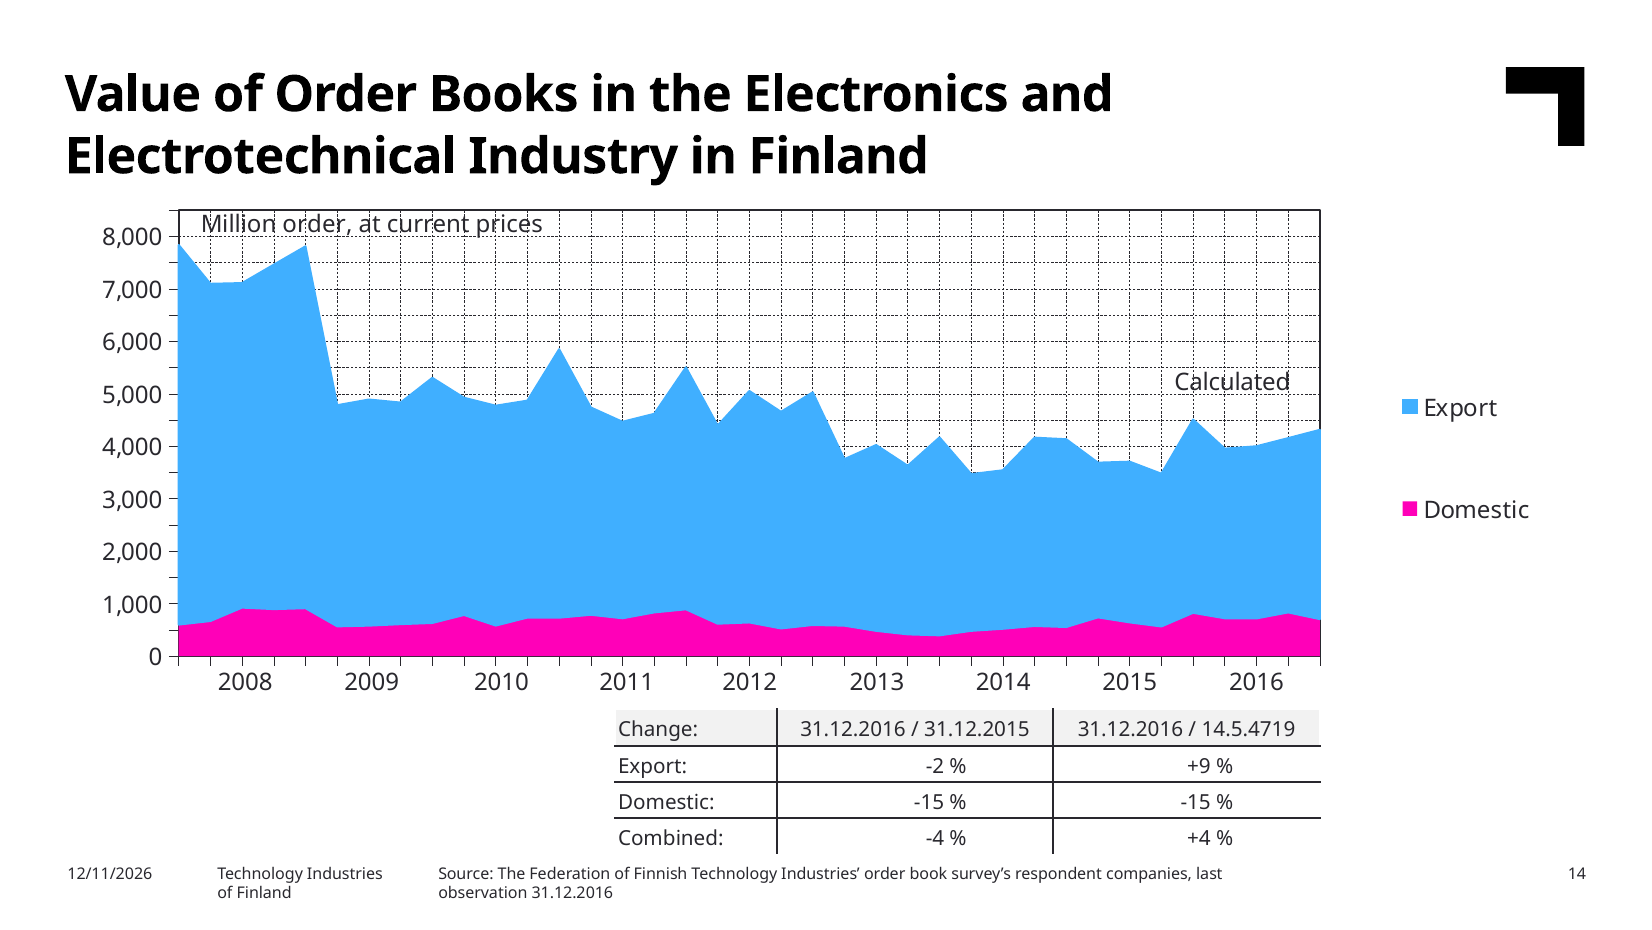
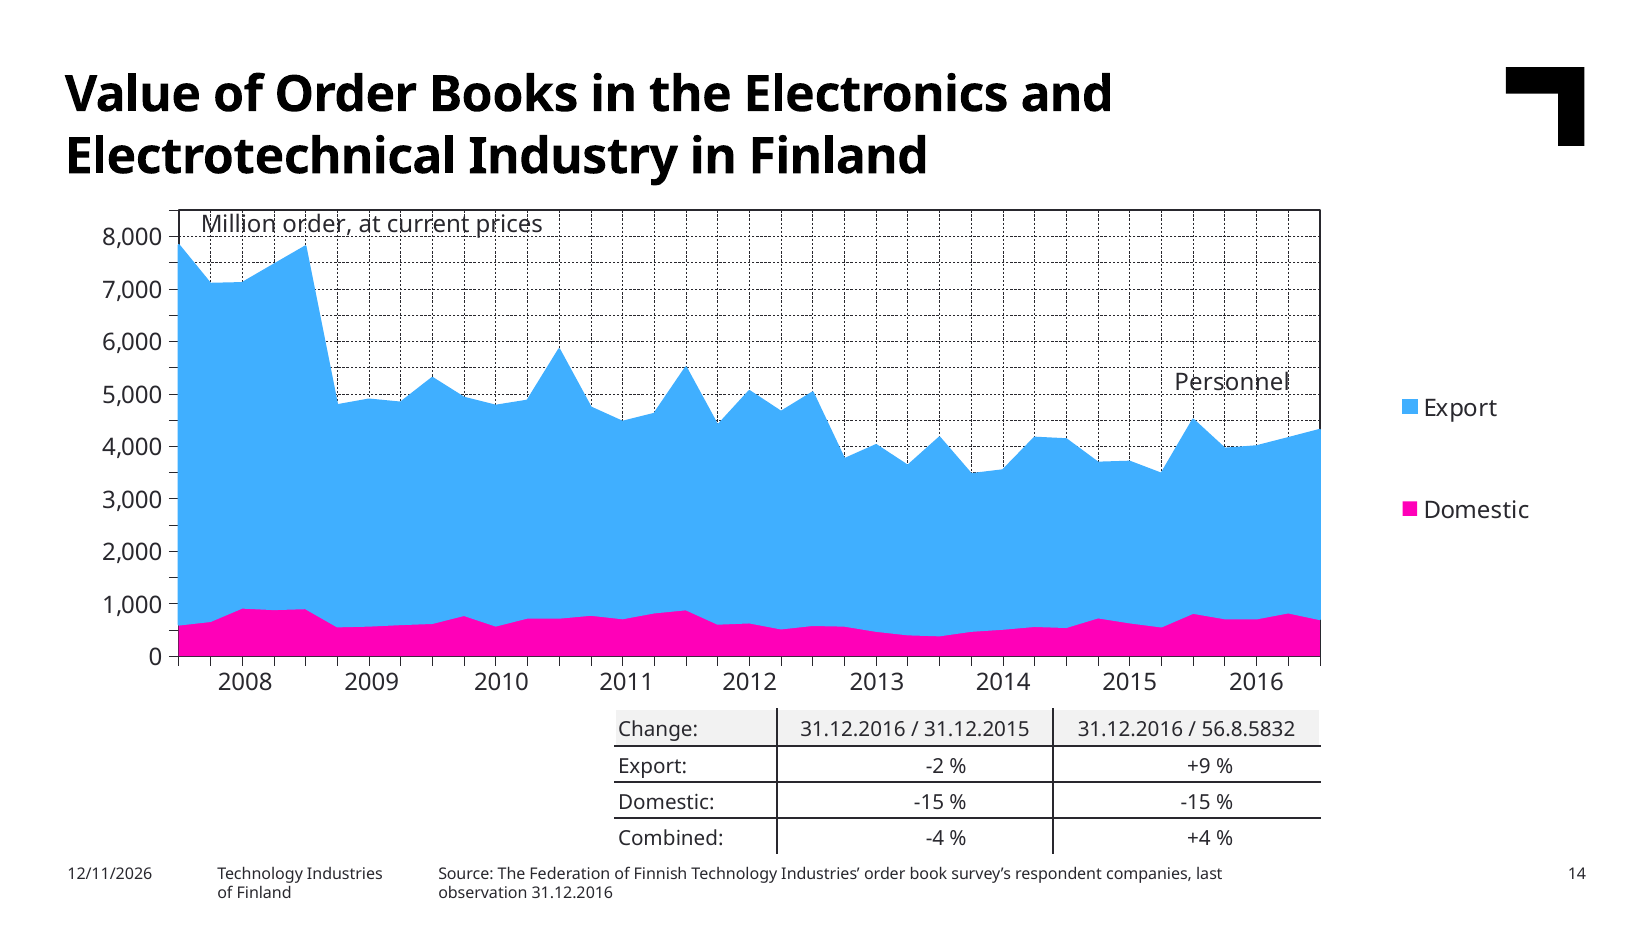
Calculated: Calculated -> Personnel
14.5.4719: 14.5.4719 -> 56.8.5832
